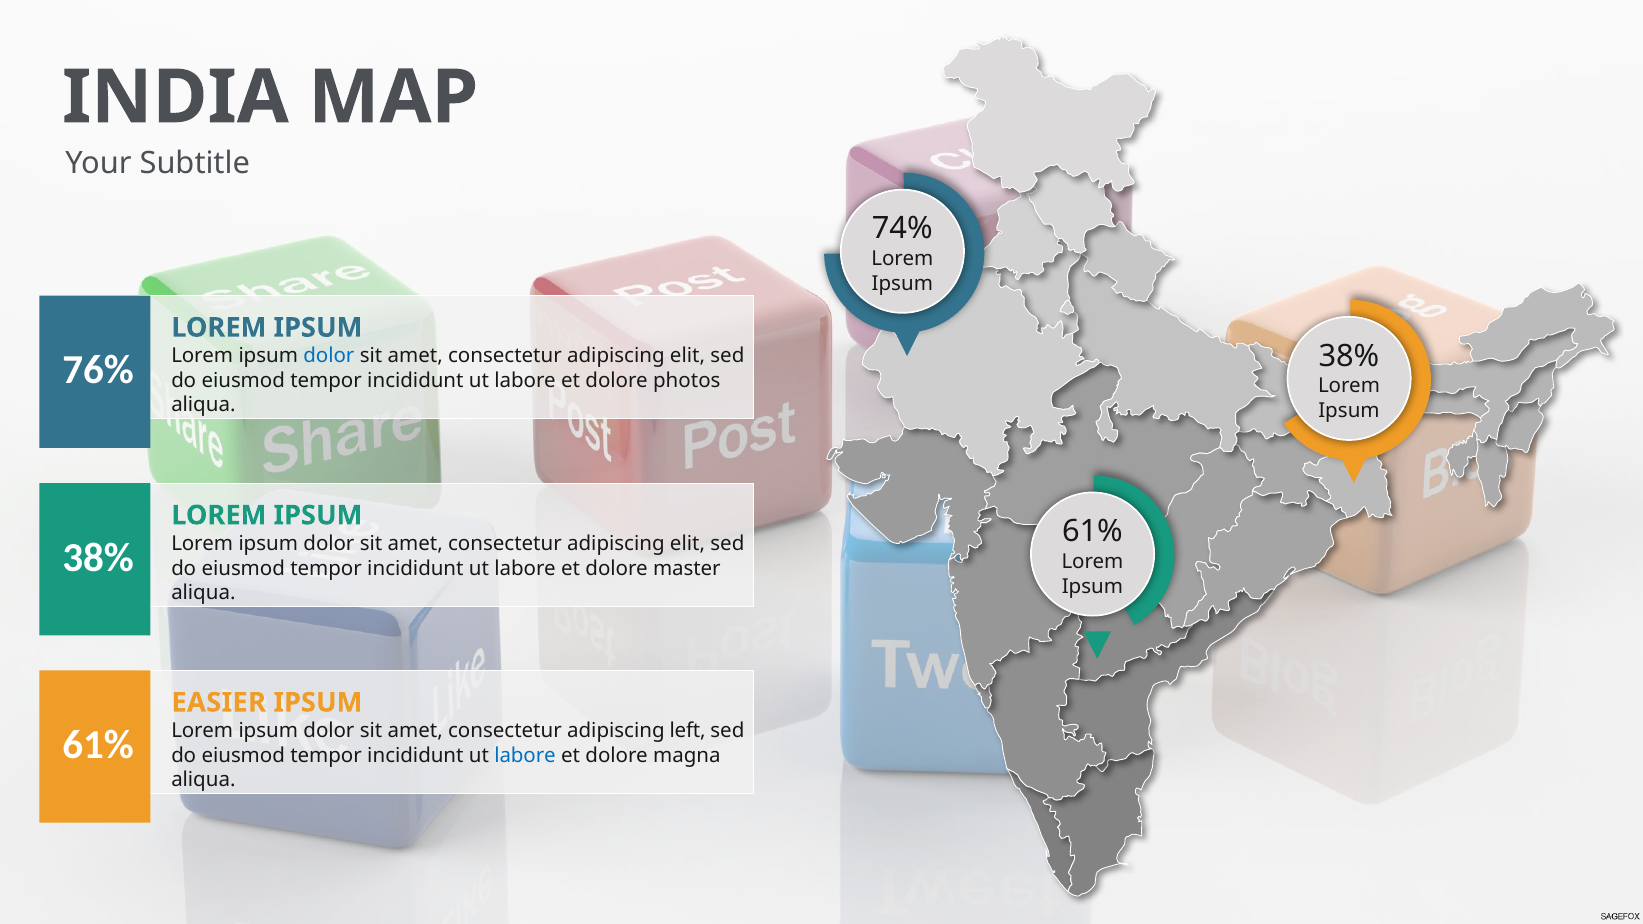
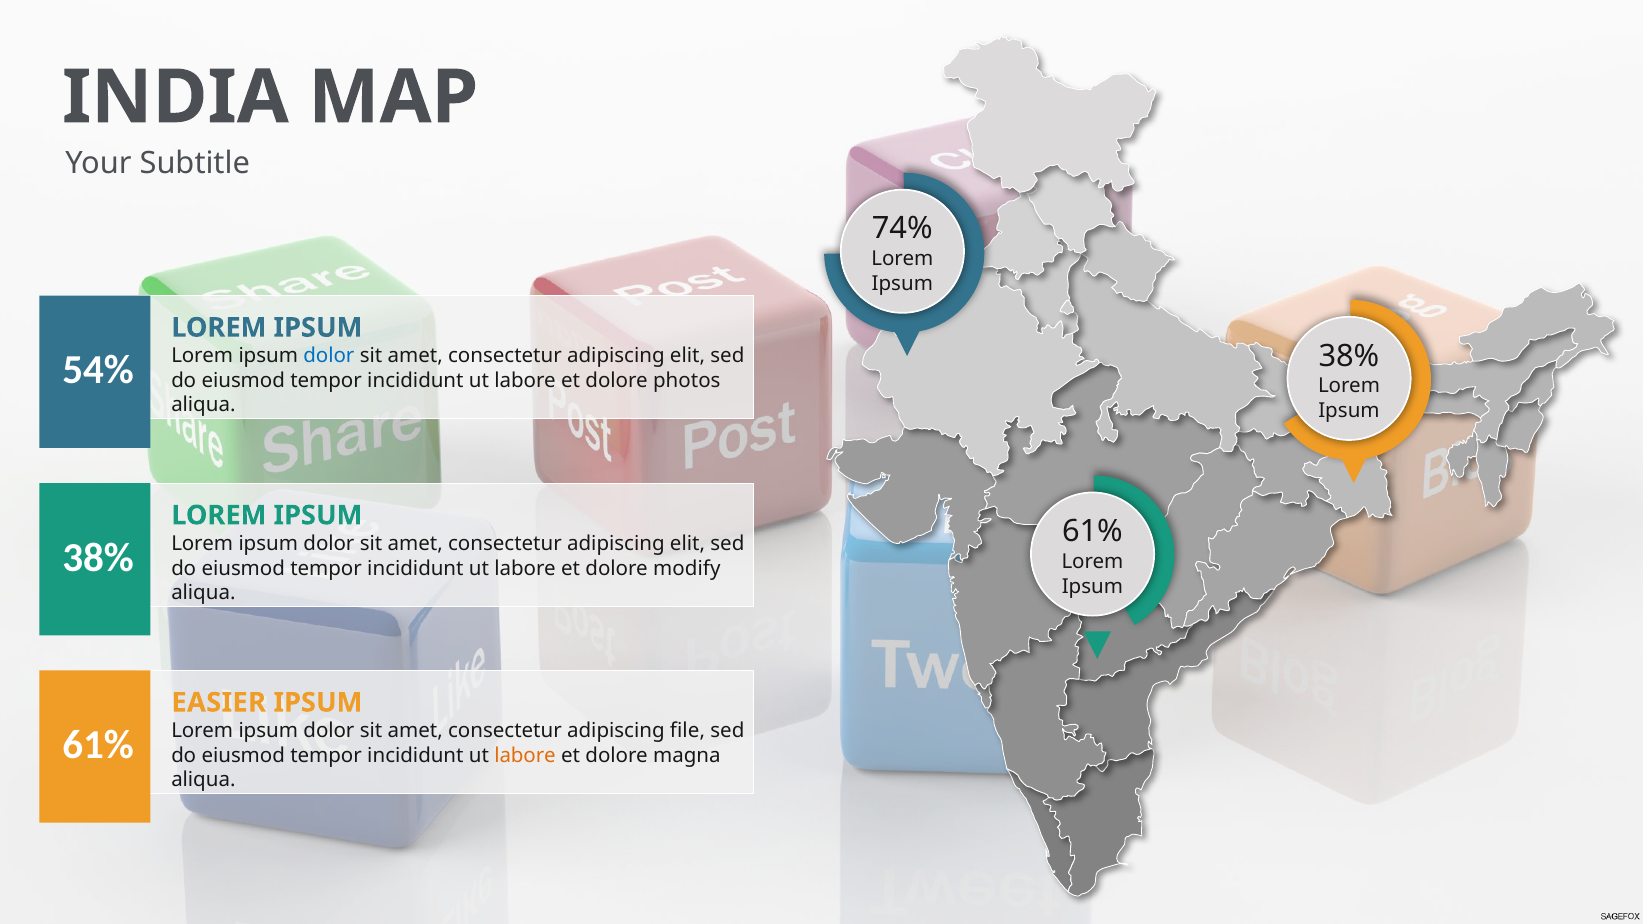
76%: 76% -> 54%
master: master -> modify
left: left -> file
labore at (525, 756) colour: blue -> orange
